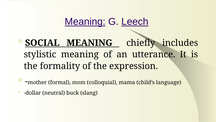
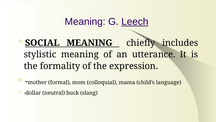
Meaning at (85, 22) underline: present -> none
